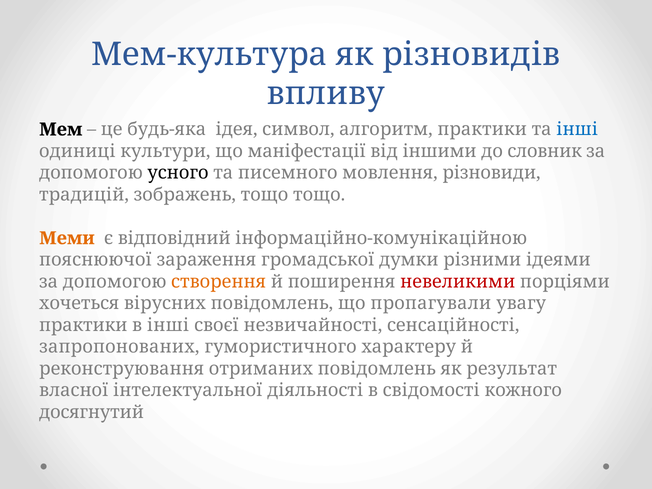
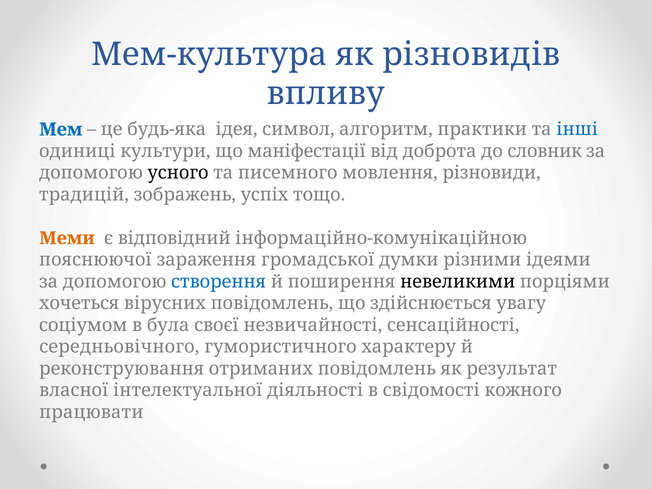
Мем colour: black -> blue
іншими: іншими -> доброта
зображень тощо: тощо -> успіх
створення colour: orange -> blue
невеликими colour: red -> black
пропагували: пропагували -> здійснюється
практики at (83, 325): практики -> соціумом
в інші: інші -> була
запропонованих: запропонованих -> середньовічного
досягнутий: досягнутий -> працювати
